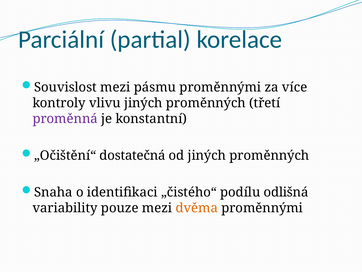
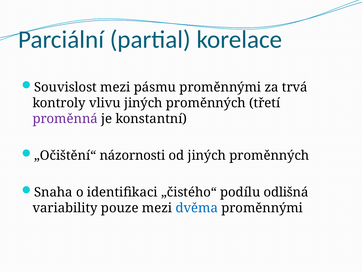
více: více -> trvá
dostatečná: dostatečná -> názornosti
dvěma colour: orange -> blue
